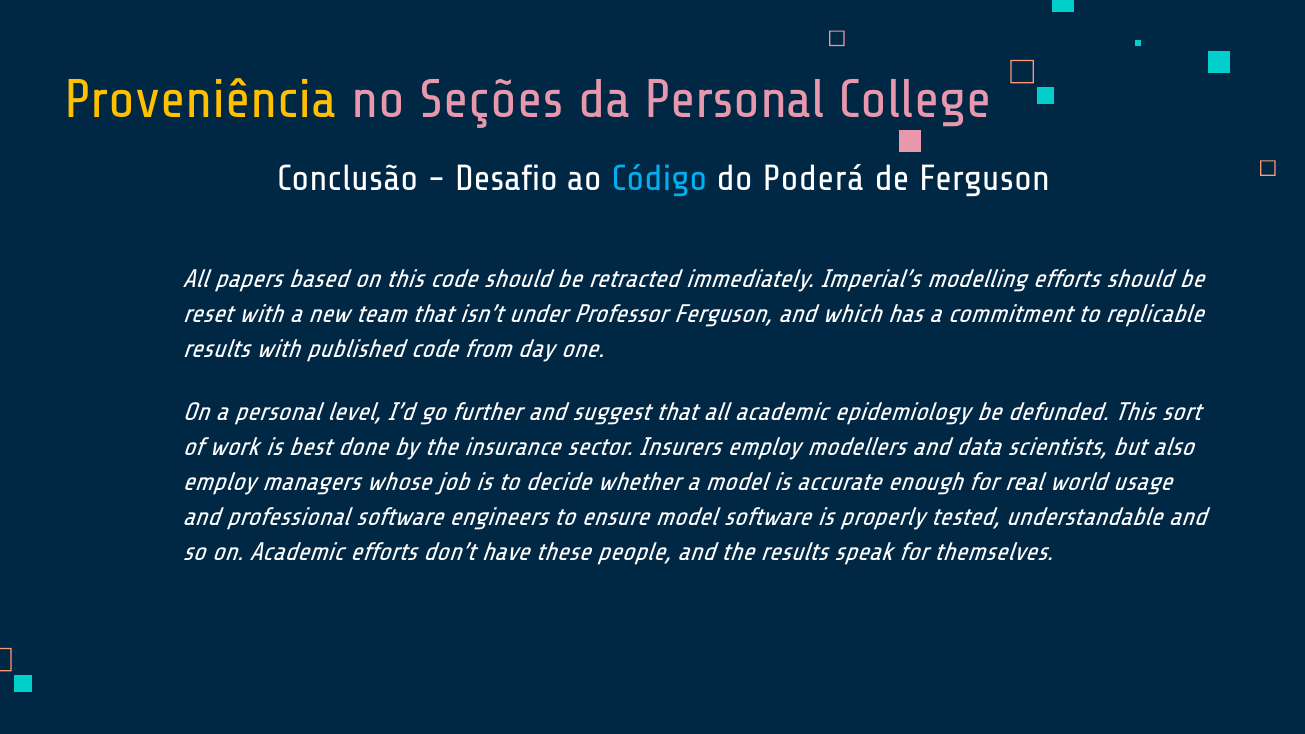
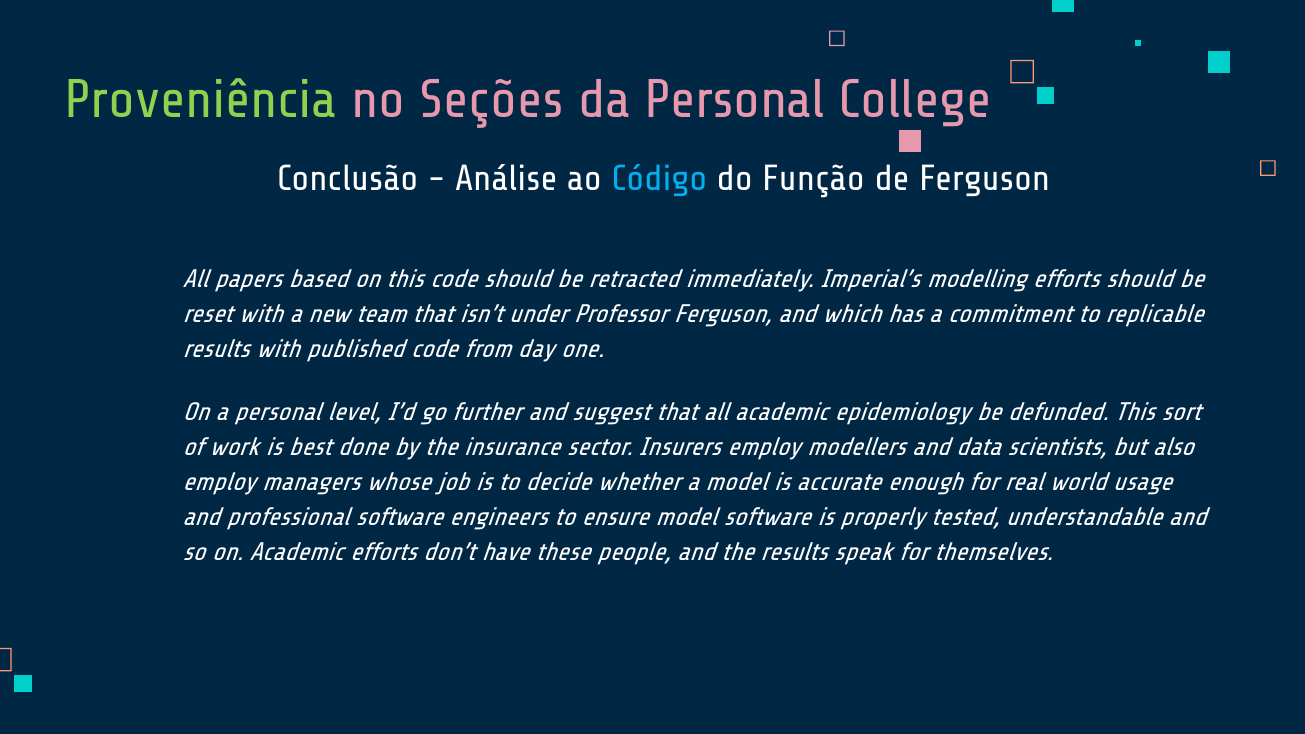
Proveniência colour: yellow -> light green
Desafio: Desafio -> Análise
Poderá: Poderá -> Função
